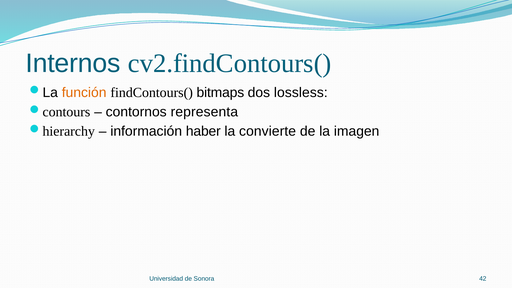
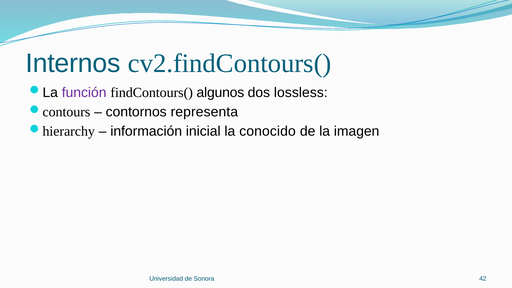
función colour: orange -> purple
bitmaps: bitmaps -> algunos
haber: haber -> inicial
convierte: convierte -> conocido
